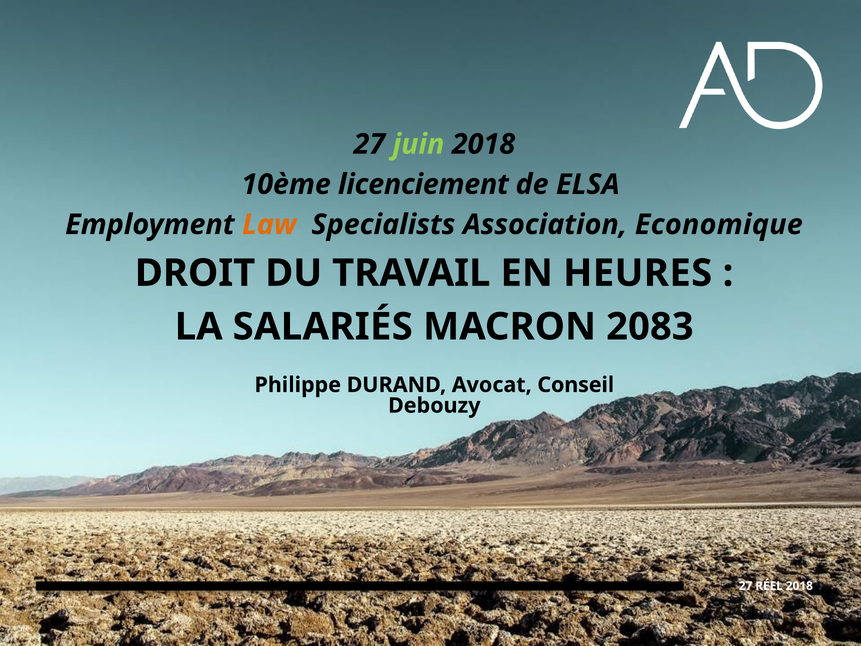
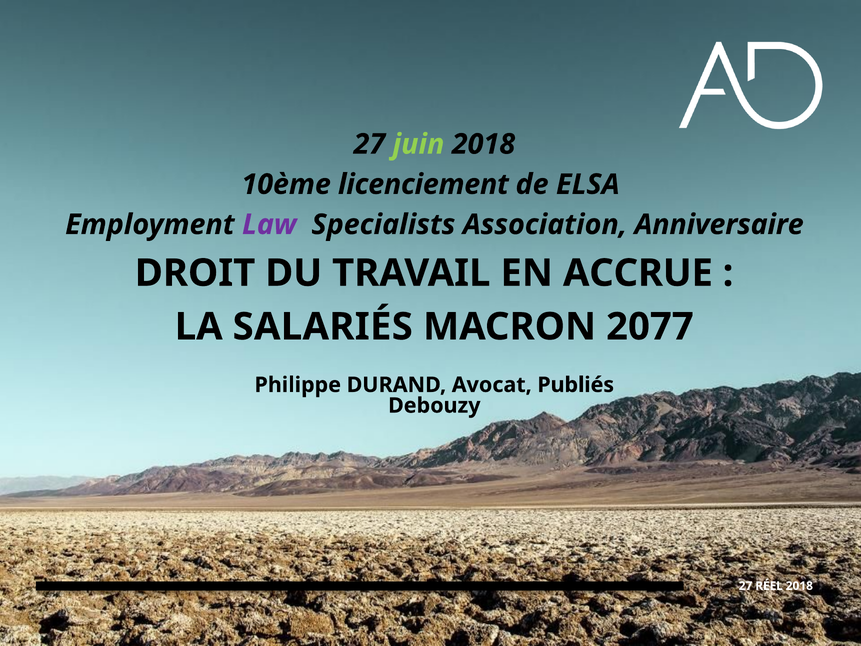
Law colour: orange -> purple
Economique: Economique -> Anniversaire
HEURES: HEURES -> ACCRUE
2083: 2083 -> 2077
Conseil: Conseil -> Publiés
